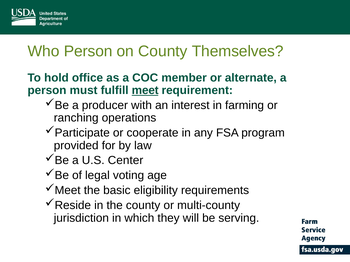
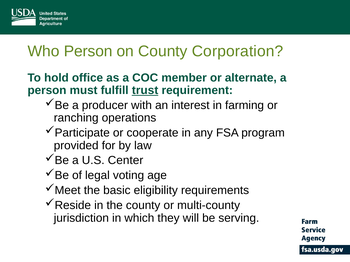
Themselves: Themselves -> Corporation
meet: meet -> trust
